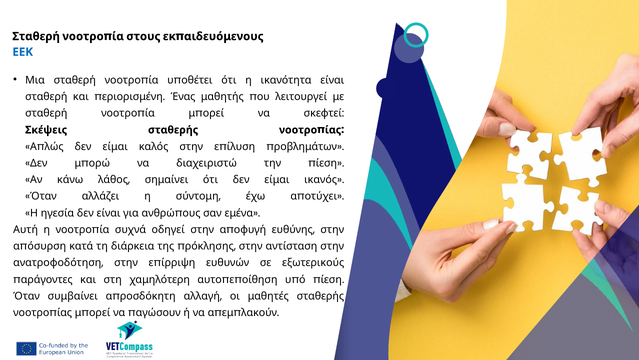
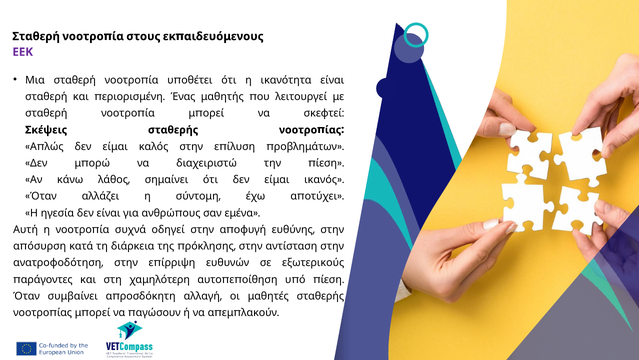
ΕΕΚ colour: blue -> purple
